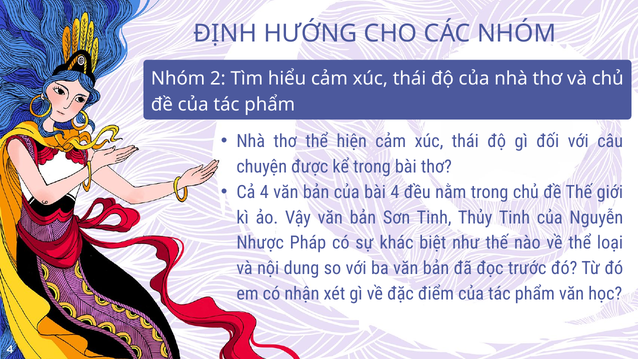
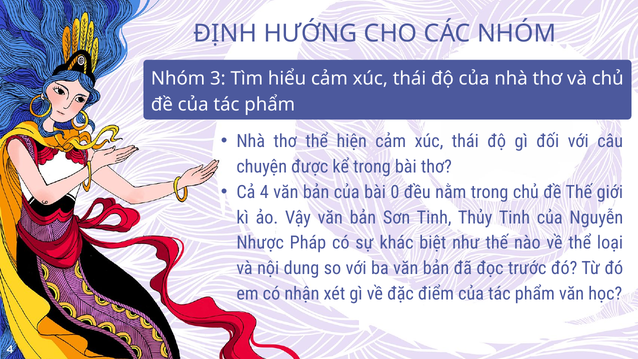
2: 2 -> 3
bài 4: 4 -> 0
